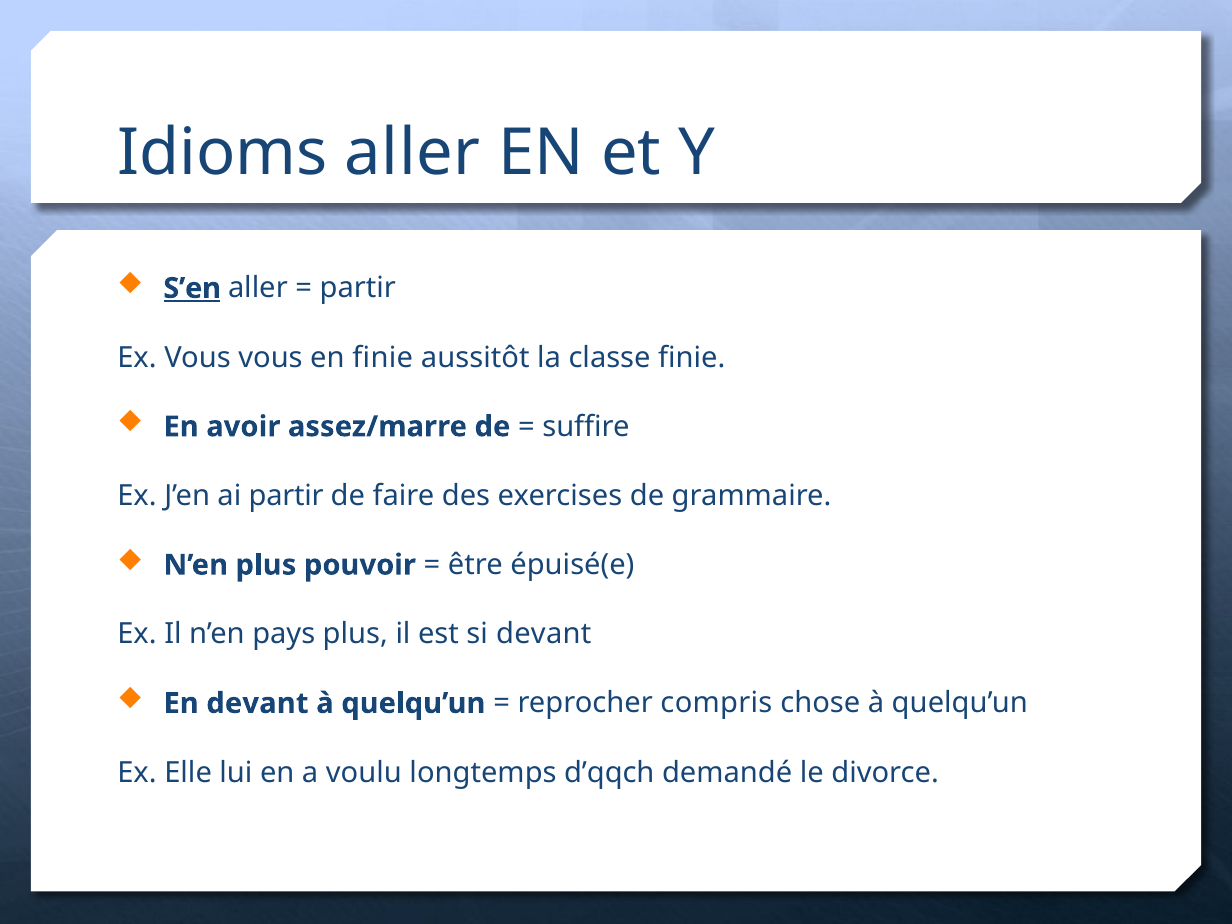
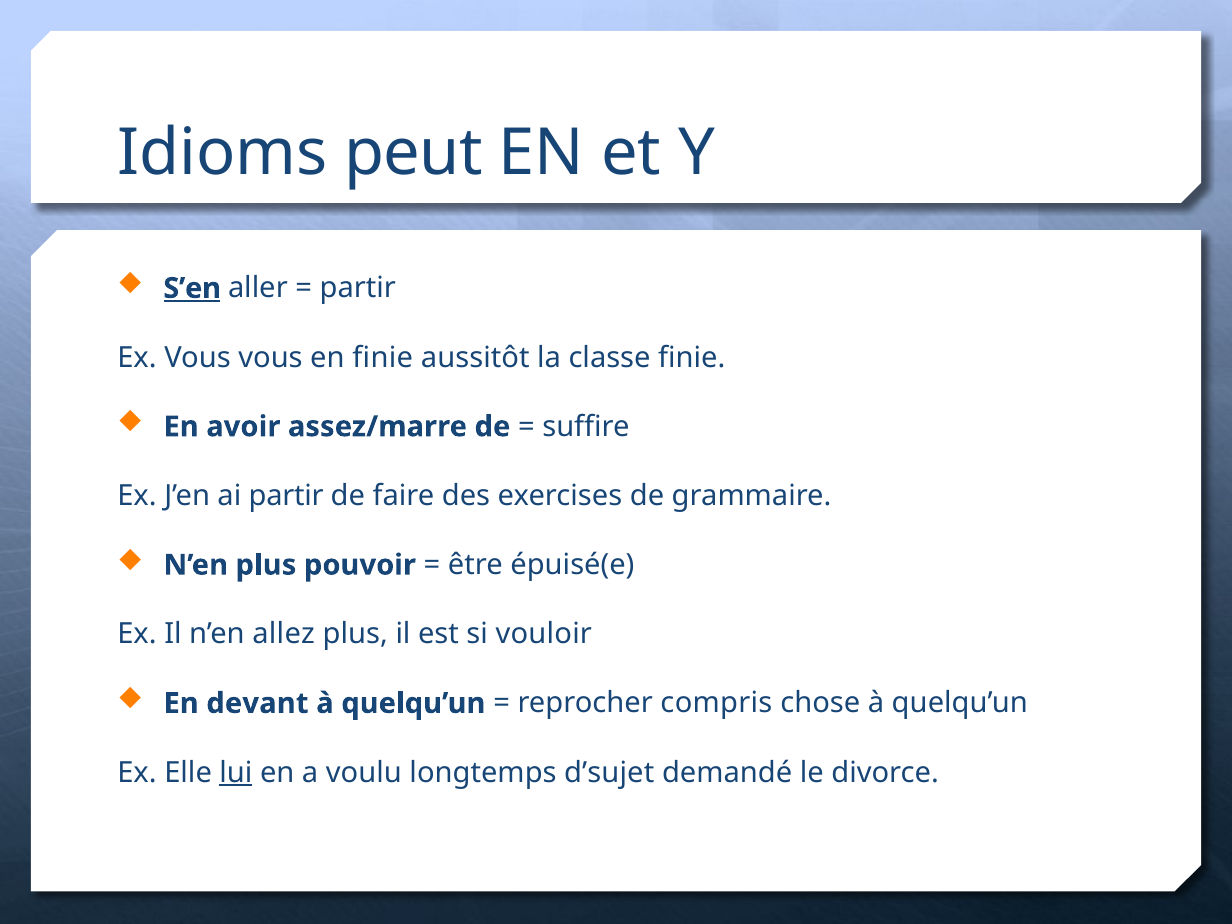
Idioms aller: aller -> peut
pays: pays -> allez
si devant: devant -> vouloir
lui underline: none -> present
d’qqch: d’qqch -> d’sujet
